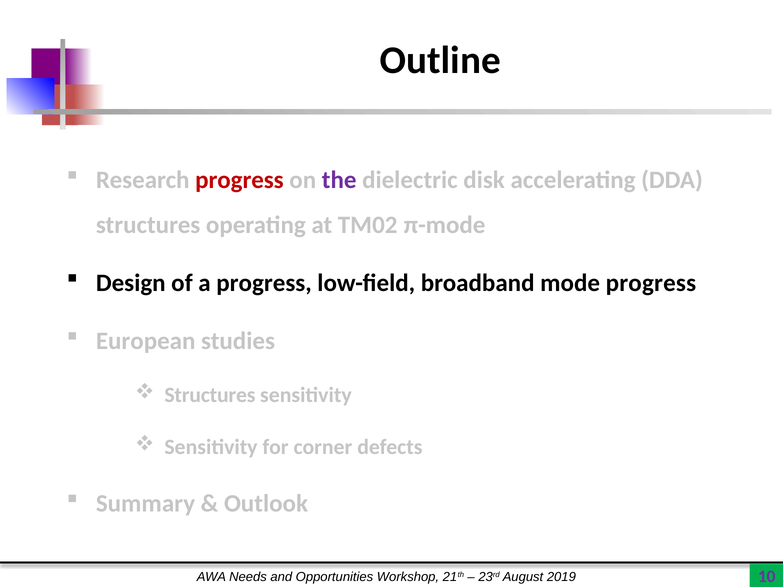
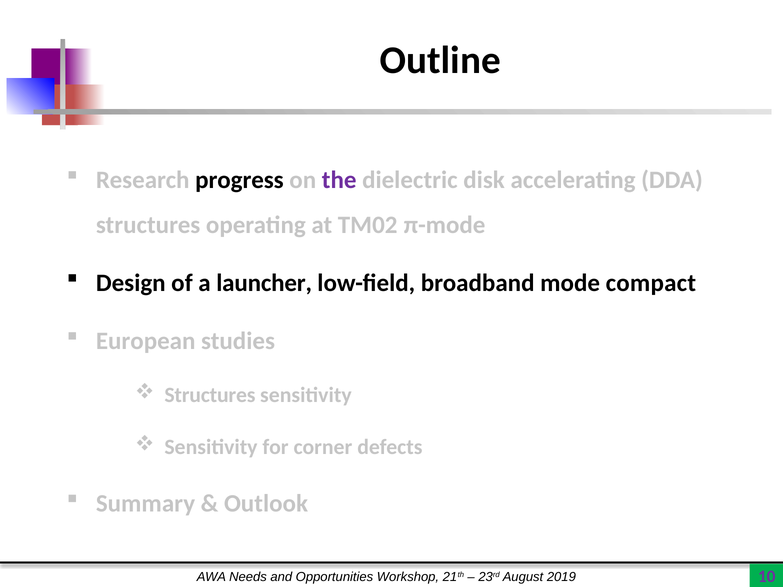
progress at (239, 180) colour: red -> black
a progress: progress -> launcher
mode progress: progress -> compact
